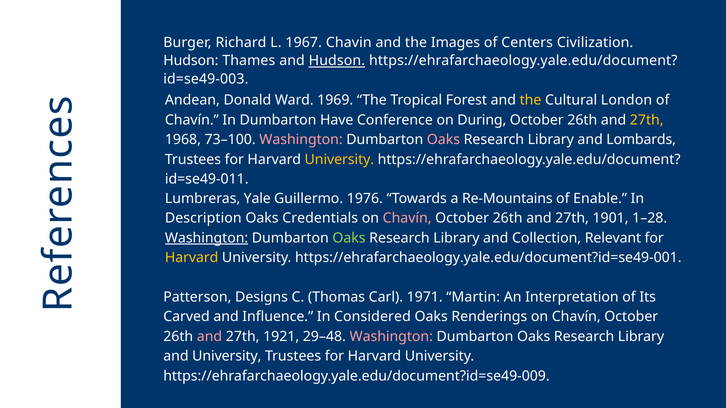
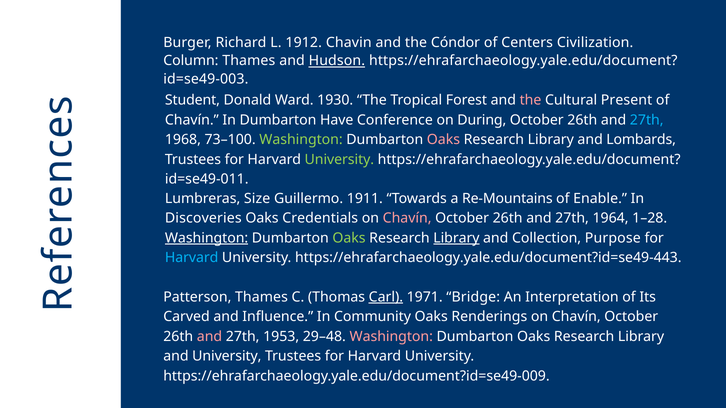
1967: 1967 -> 1912
Images: Images -> Cóndor
Hudson at (191, 61): Hudson -> Column
Andean: Andean -> Student
1969: 1969 -> 1930
the at (531, 100) colour: yellow -> pink
London: London -> Present
27th at (647, 120) colour: yellow -> light blue
Washington at (301, 140) colour: pink -> light green
University at (339, 160) colour: yellow -> light green
Yale: Yale -> Size
1976: 1976 -> 1911
Description: Description -> Discoveries
1901: 1901 -> 1964
Library at (456, 238) underline: none -> present
Relevant: Relevant -> Purpose
Harvard at (192, 258) colour: yellow -> light blue
https://ehrafarchaeology.yale.edu/document?id=se49-001: https://ehrafarchaeology.yale.edu/document?id=se49-001 -> https://ehrafarchaeology.yale.edu/document?id=se49-443
Patterson Designs: Designs -> Thames
Carl underline: none -> present
Martin: Martin -> Bridge
Considered: Considered -> Community
1921: 1921 -> 1953
